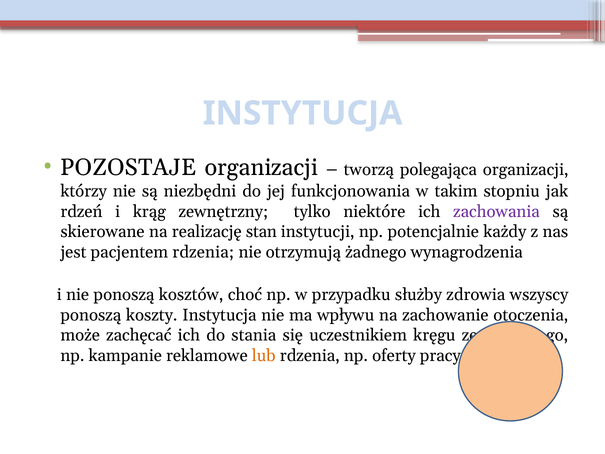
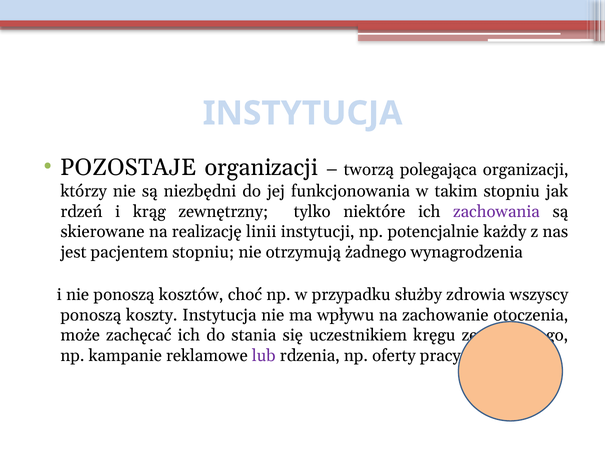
stan: stan -> linii
pacjentem rdzenia: rdzenia -> stopniu
lub colour: orange -> purple
